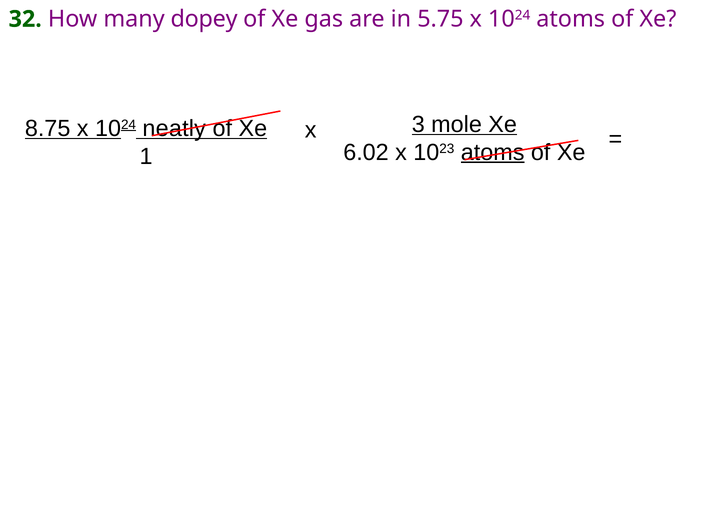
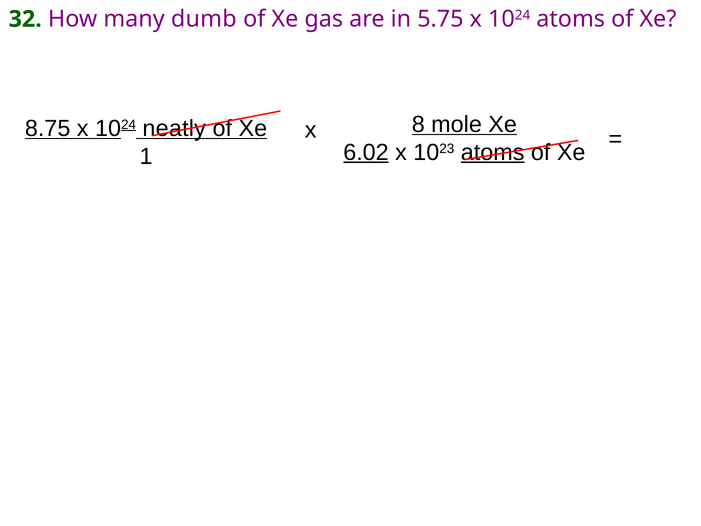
dopey: dopey -> dumb
3: 3 -> 8
6.02 underline: none -> present
